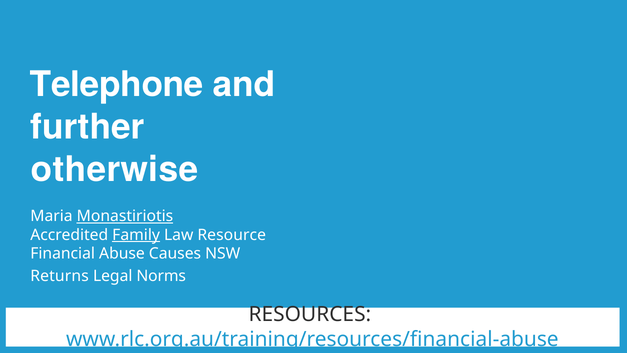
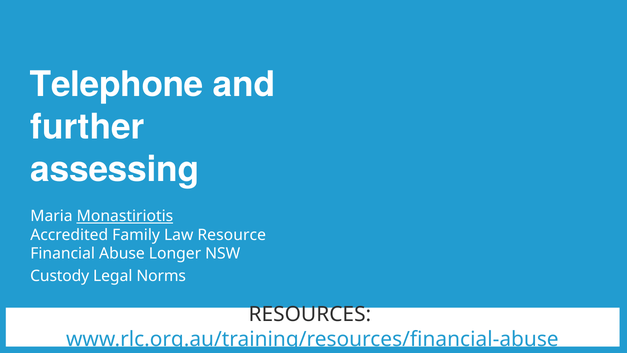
otherwise: otherwise -> assessing
Family underline: present -> none
Causes: Causes -> Longer
Returns: Returns -> Custody
